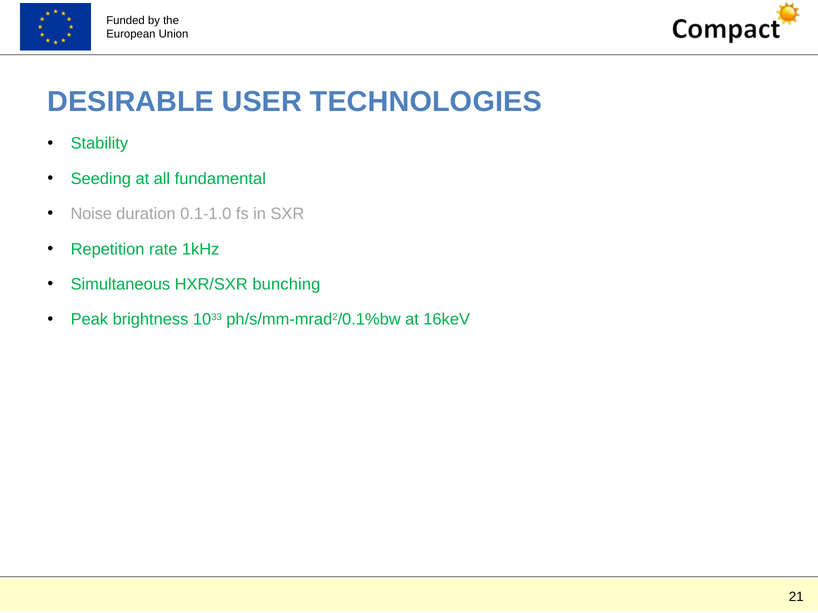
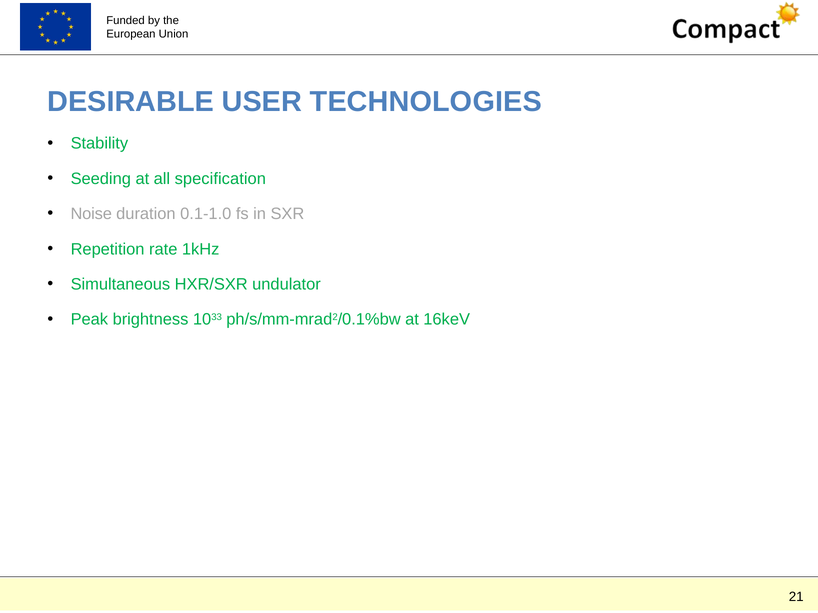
fundamental: fundamental -> specification
bunching: bunching -> undulator
